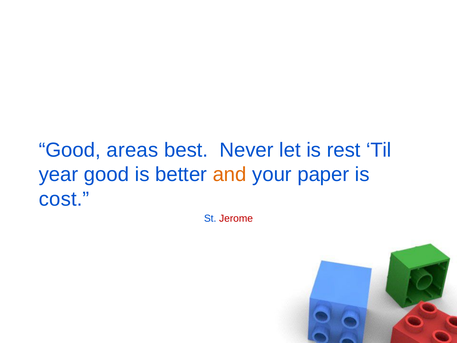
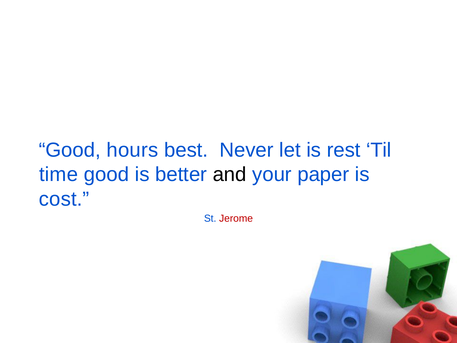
areas: areas -> hours
year: year -> time
and colour: orange -> black
